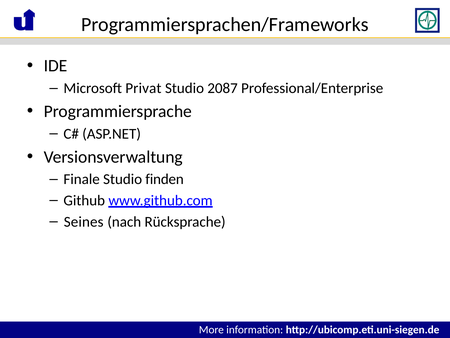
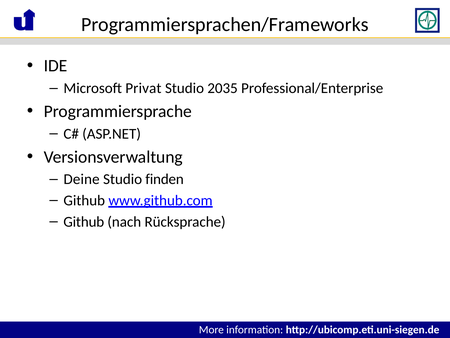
2087: 2087 -> 2035
Finale: Finale -> Deine
Seines at (84, 221): Seines -> Github
